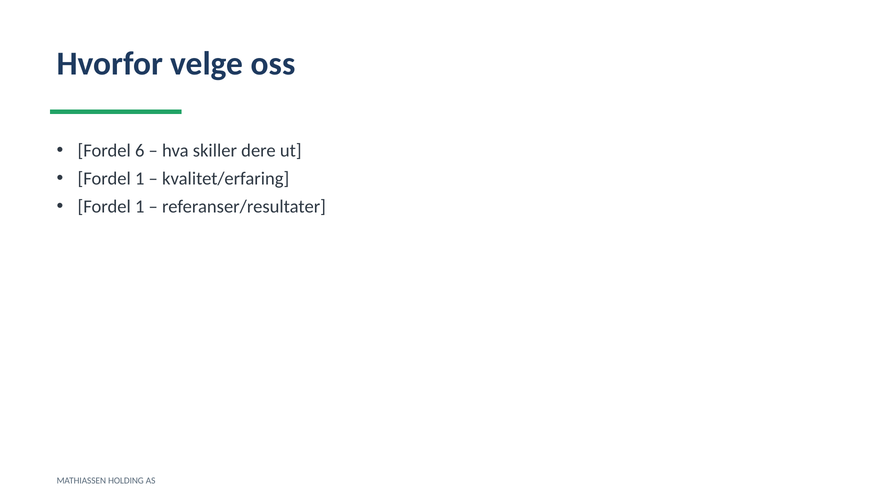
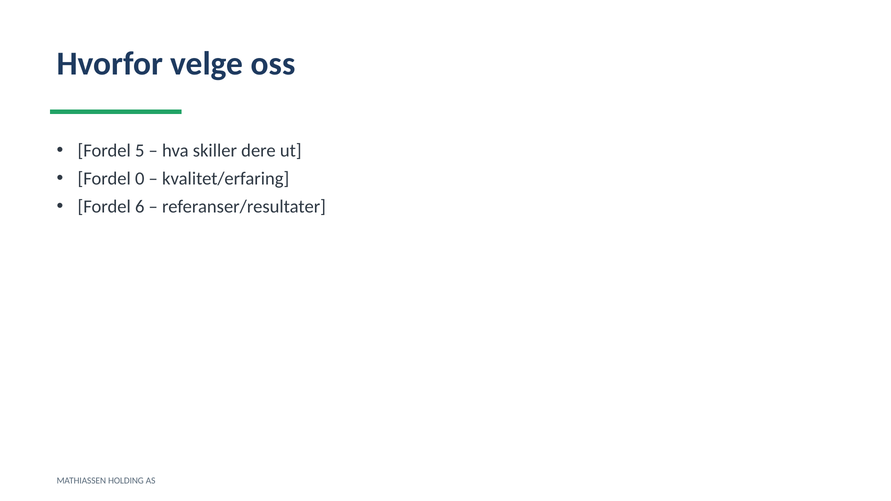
6: 6 -> 5
1 at (140, 179): 1 -> 0
1 at (140, 207): 1 -> 6
